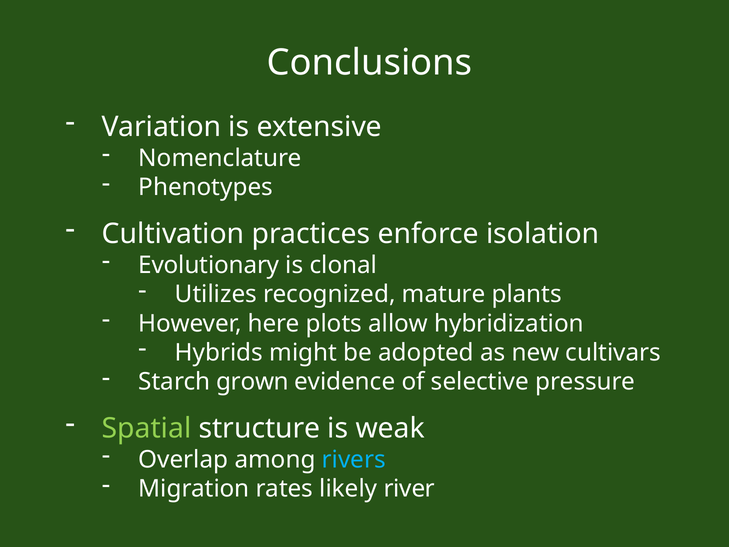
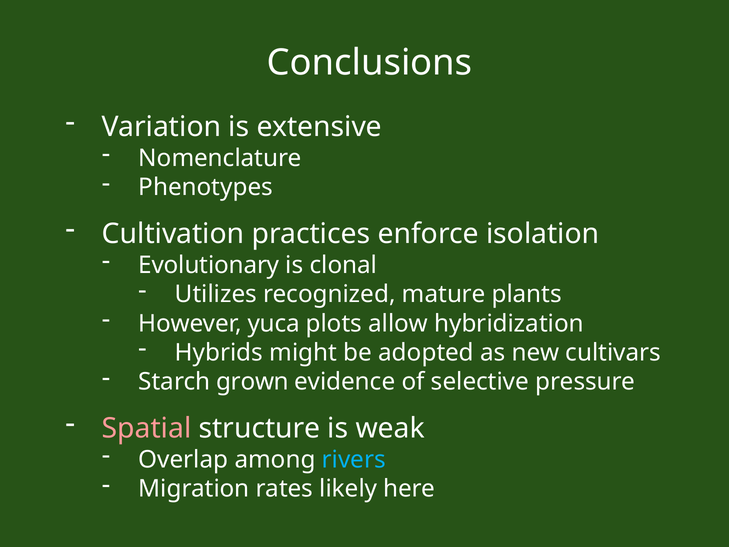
here: here -> yuca
Spatial colour: light green -> pink
river: river -> here
